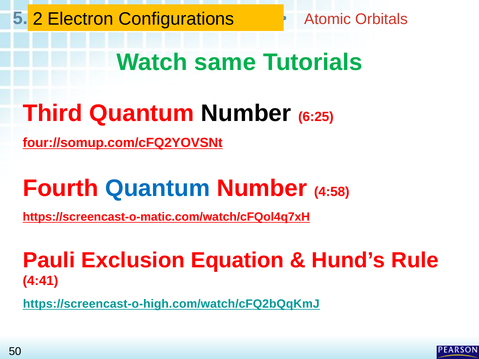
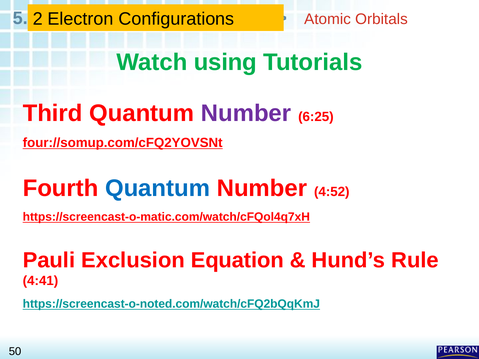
same: same -> using
Number at (246, 113) colour: black -> purple
4:58: 4:58 -> 4:52
https://screencast-o-high.com/watch/cFQ2bQqKmJ: https://screencast-o-high.com/watch/cFQ2bQqKmJ -> https://screencast-o-noted.com/watch/cFQ2bQqKmJ
